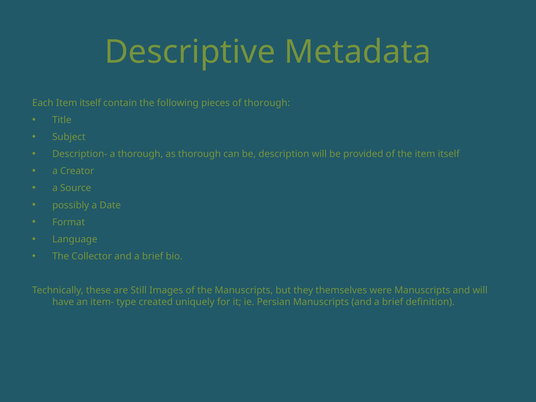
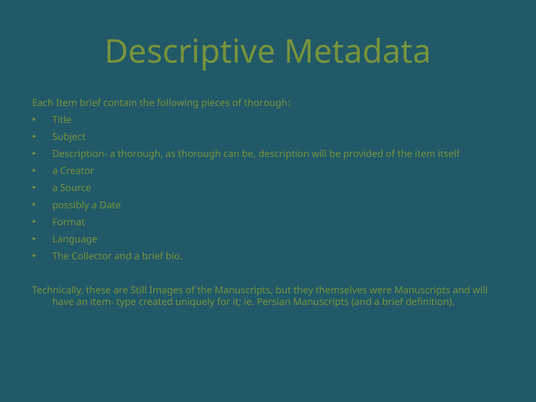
Each Item itself: itself -> brief
